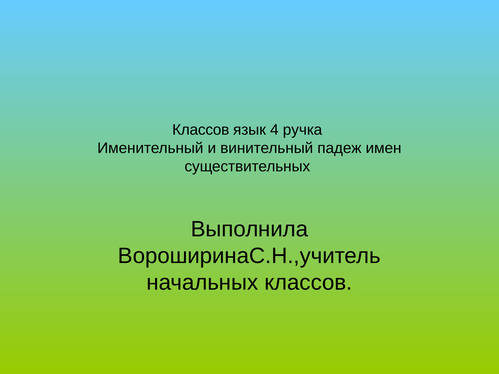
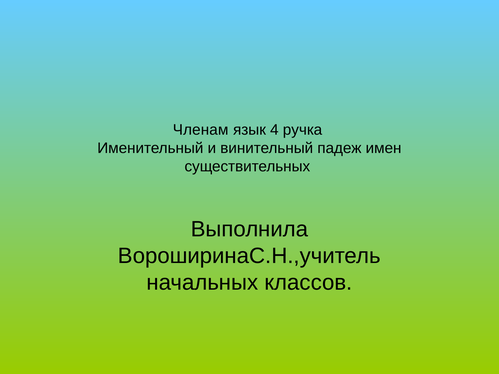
Классов at (201, 130): Классов -> Членам
